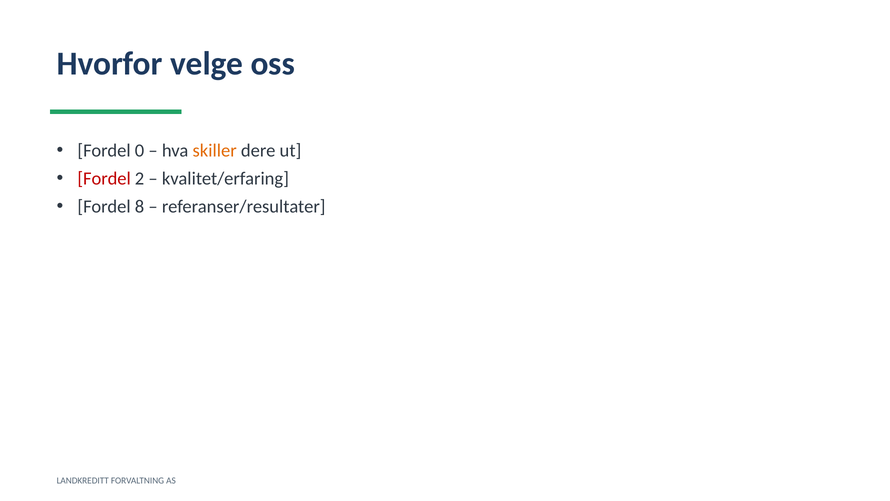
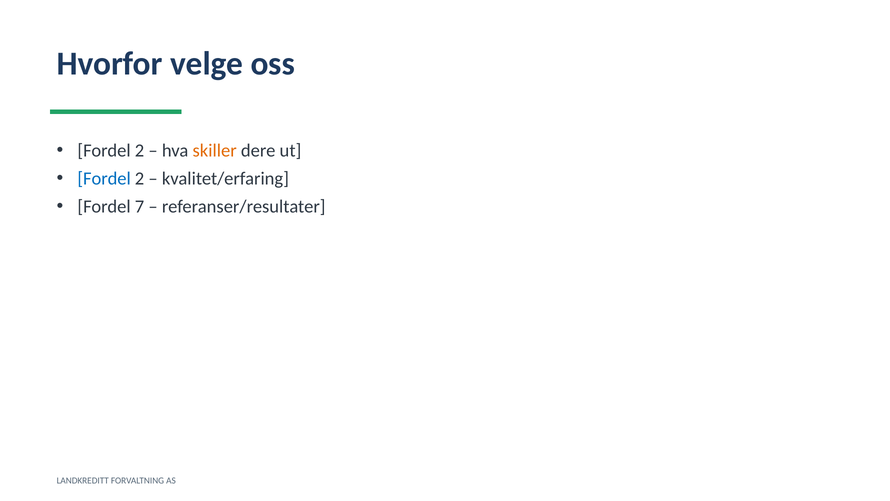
0 at (140, 151): 0 -> 2
Fordel at (104, 179) colour: red -> blue
8: 8 -> 7
